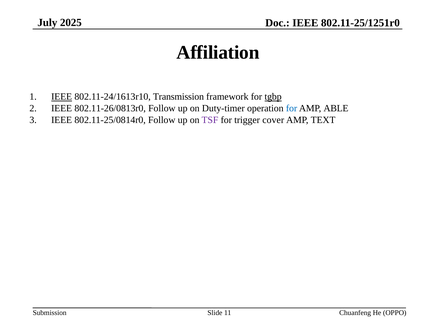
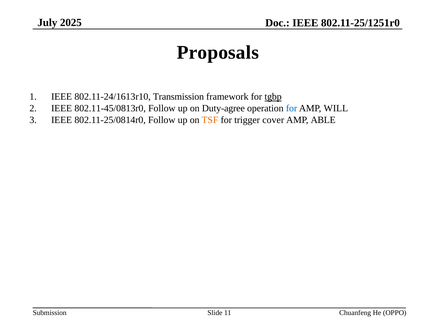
Affiliation: Affiliation -> Proposals
IEEE at (62, 97) underline: present -> none
802.11-26/0813r0: 802.11-26/0813r0 -> 802.11-45/0813r0
Duty-timer: Duty-timer -> Duty-agree
ABLE: ABLE -> WILL
TSF colour: purple -> orange
TEXT: TEXT -> ABLE
